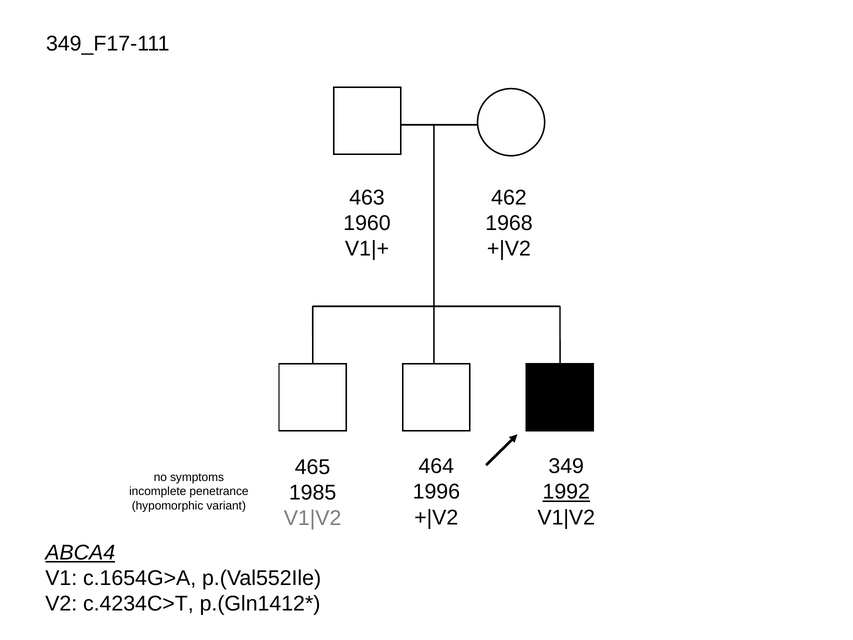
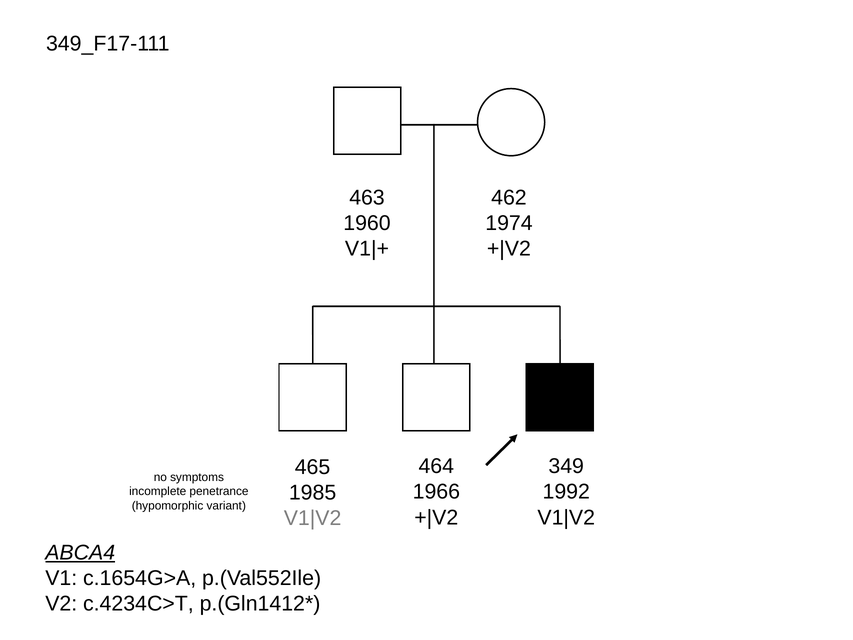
1968: 1968 -> 1974
1996: 1996 -> 1966
1992 underline: present -> none
